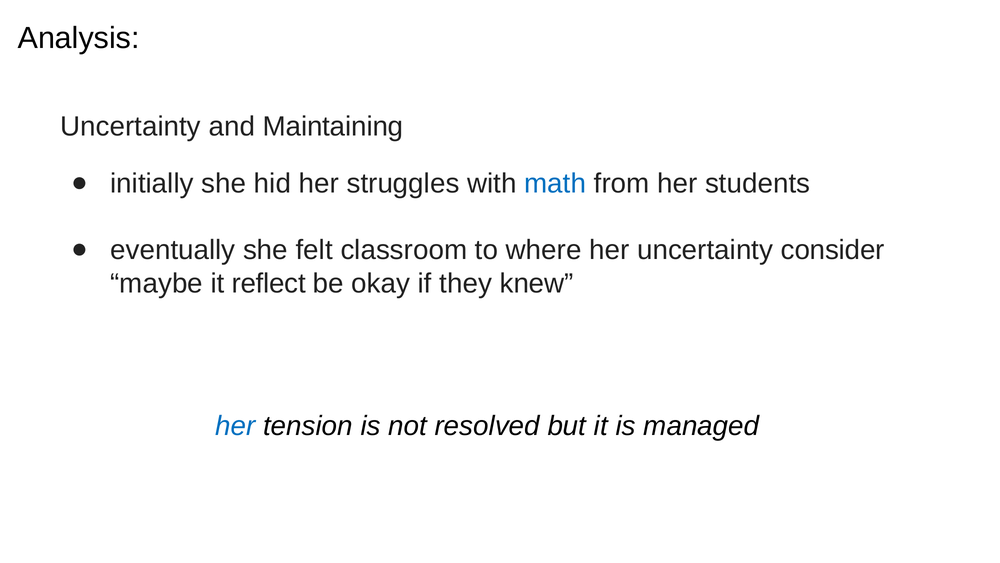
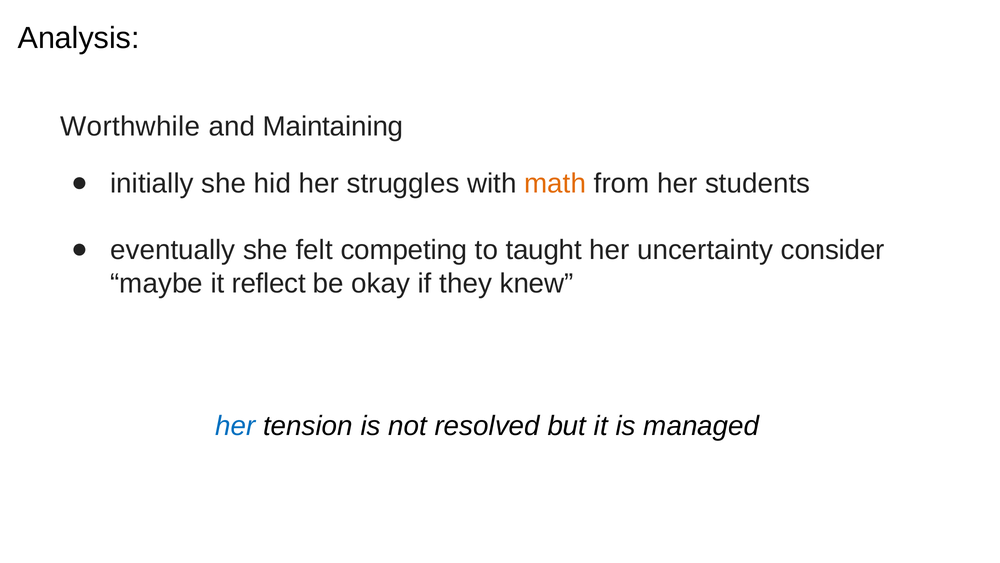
Uncertainty at (131, 127): Uncertainty -> Worthwhile
math colour: blue -> orange
classroom: classroom -> competing
where: where -> taught
